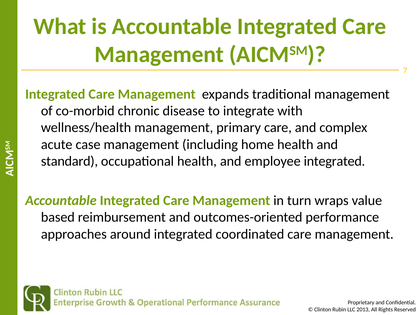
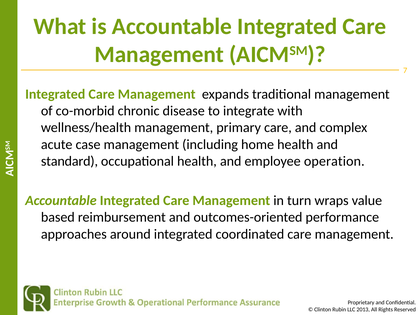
employee integrated: integrated -> operation
